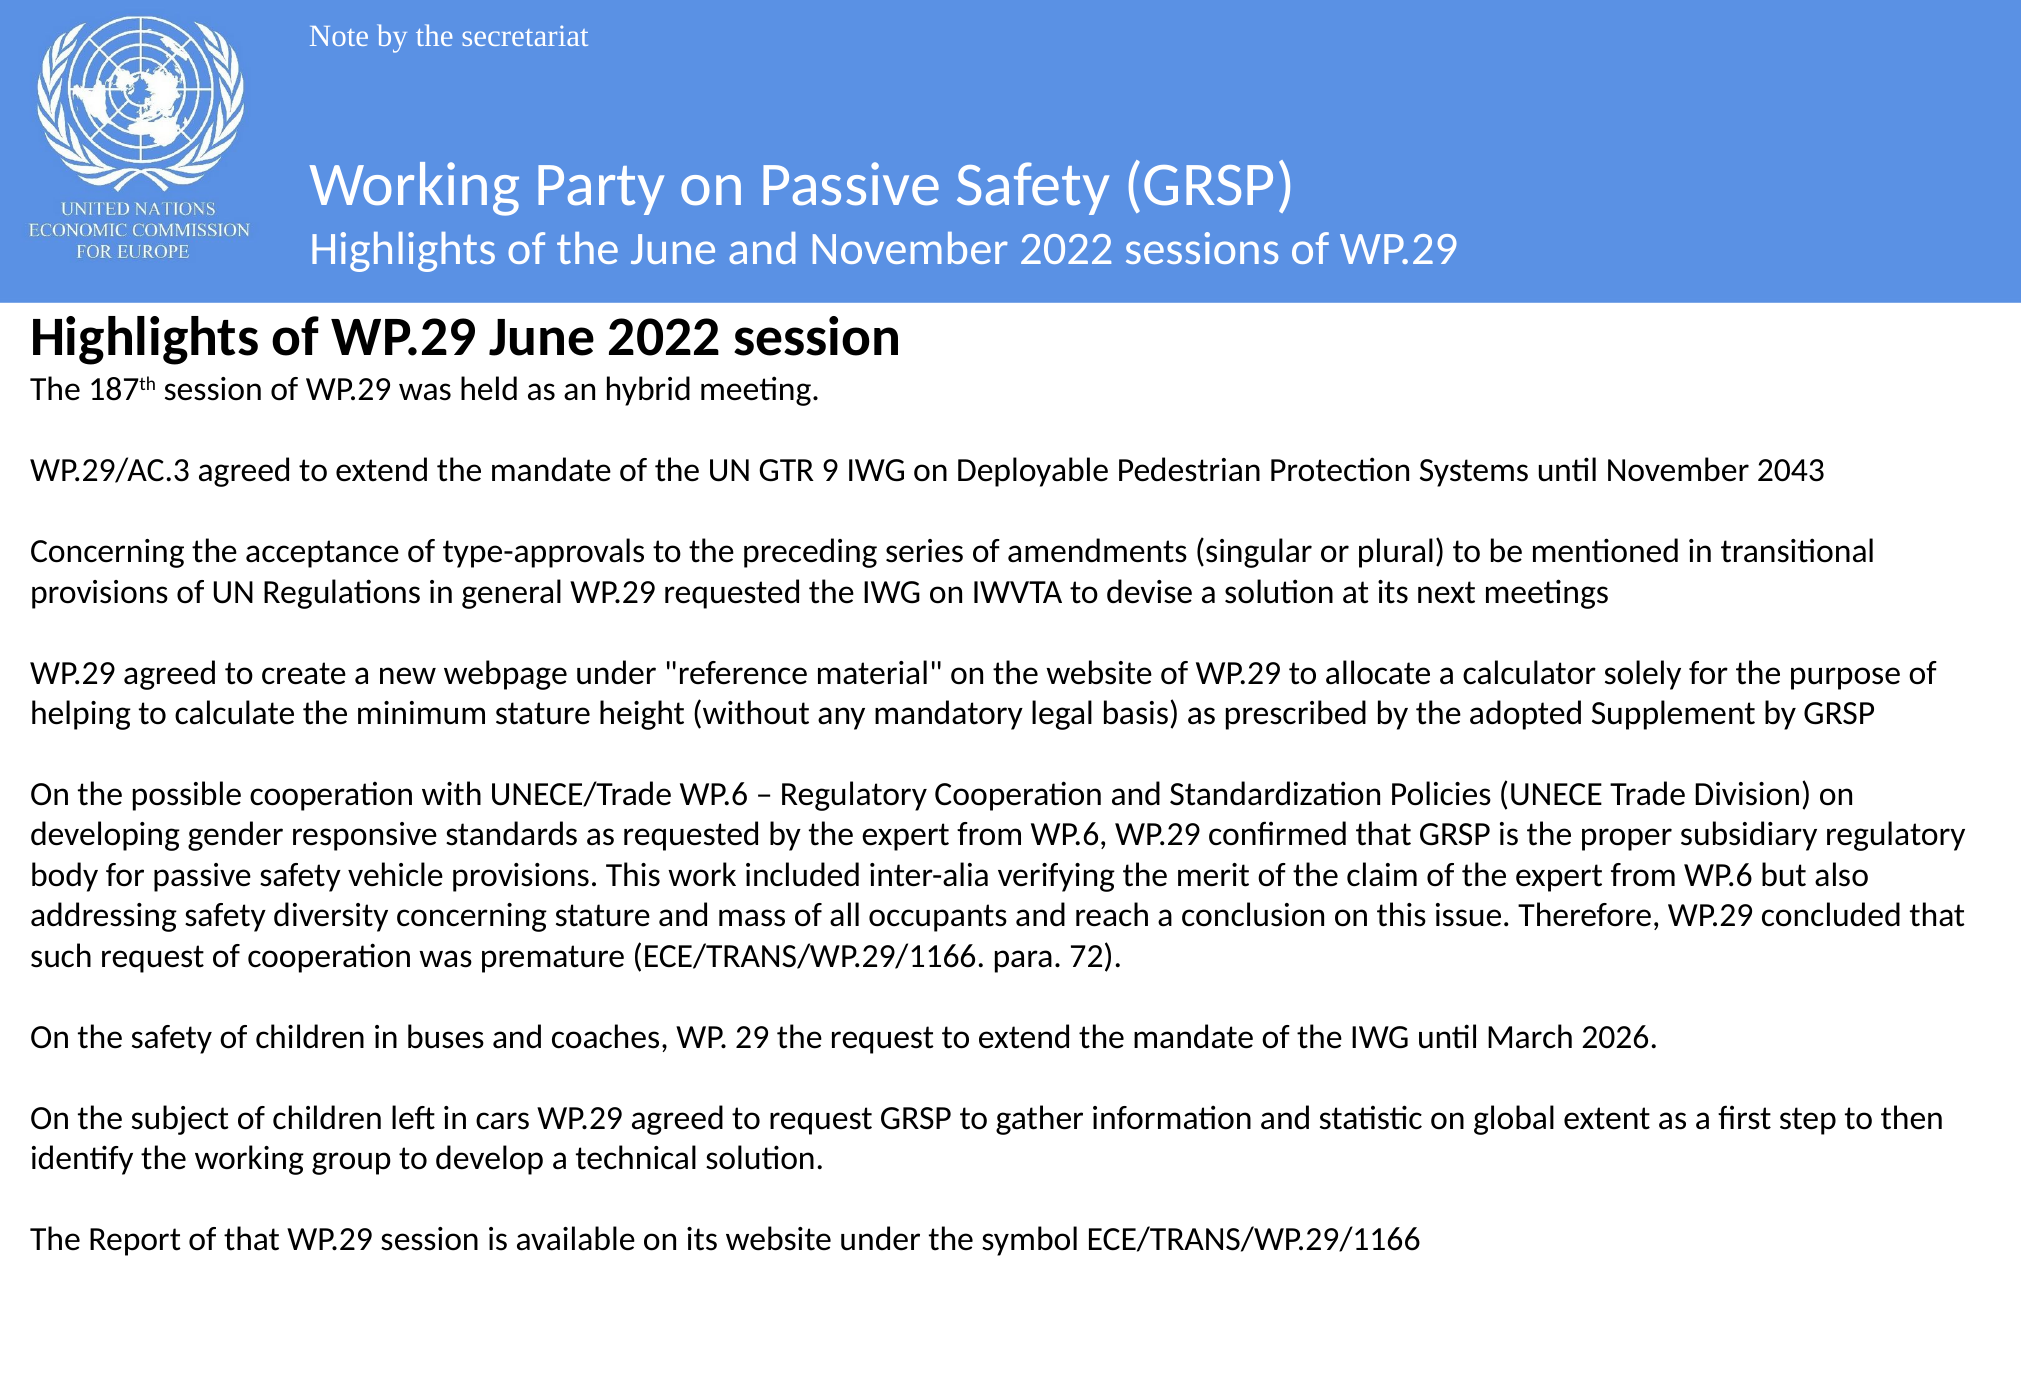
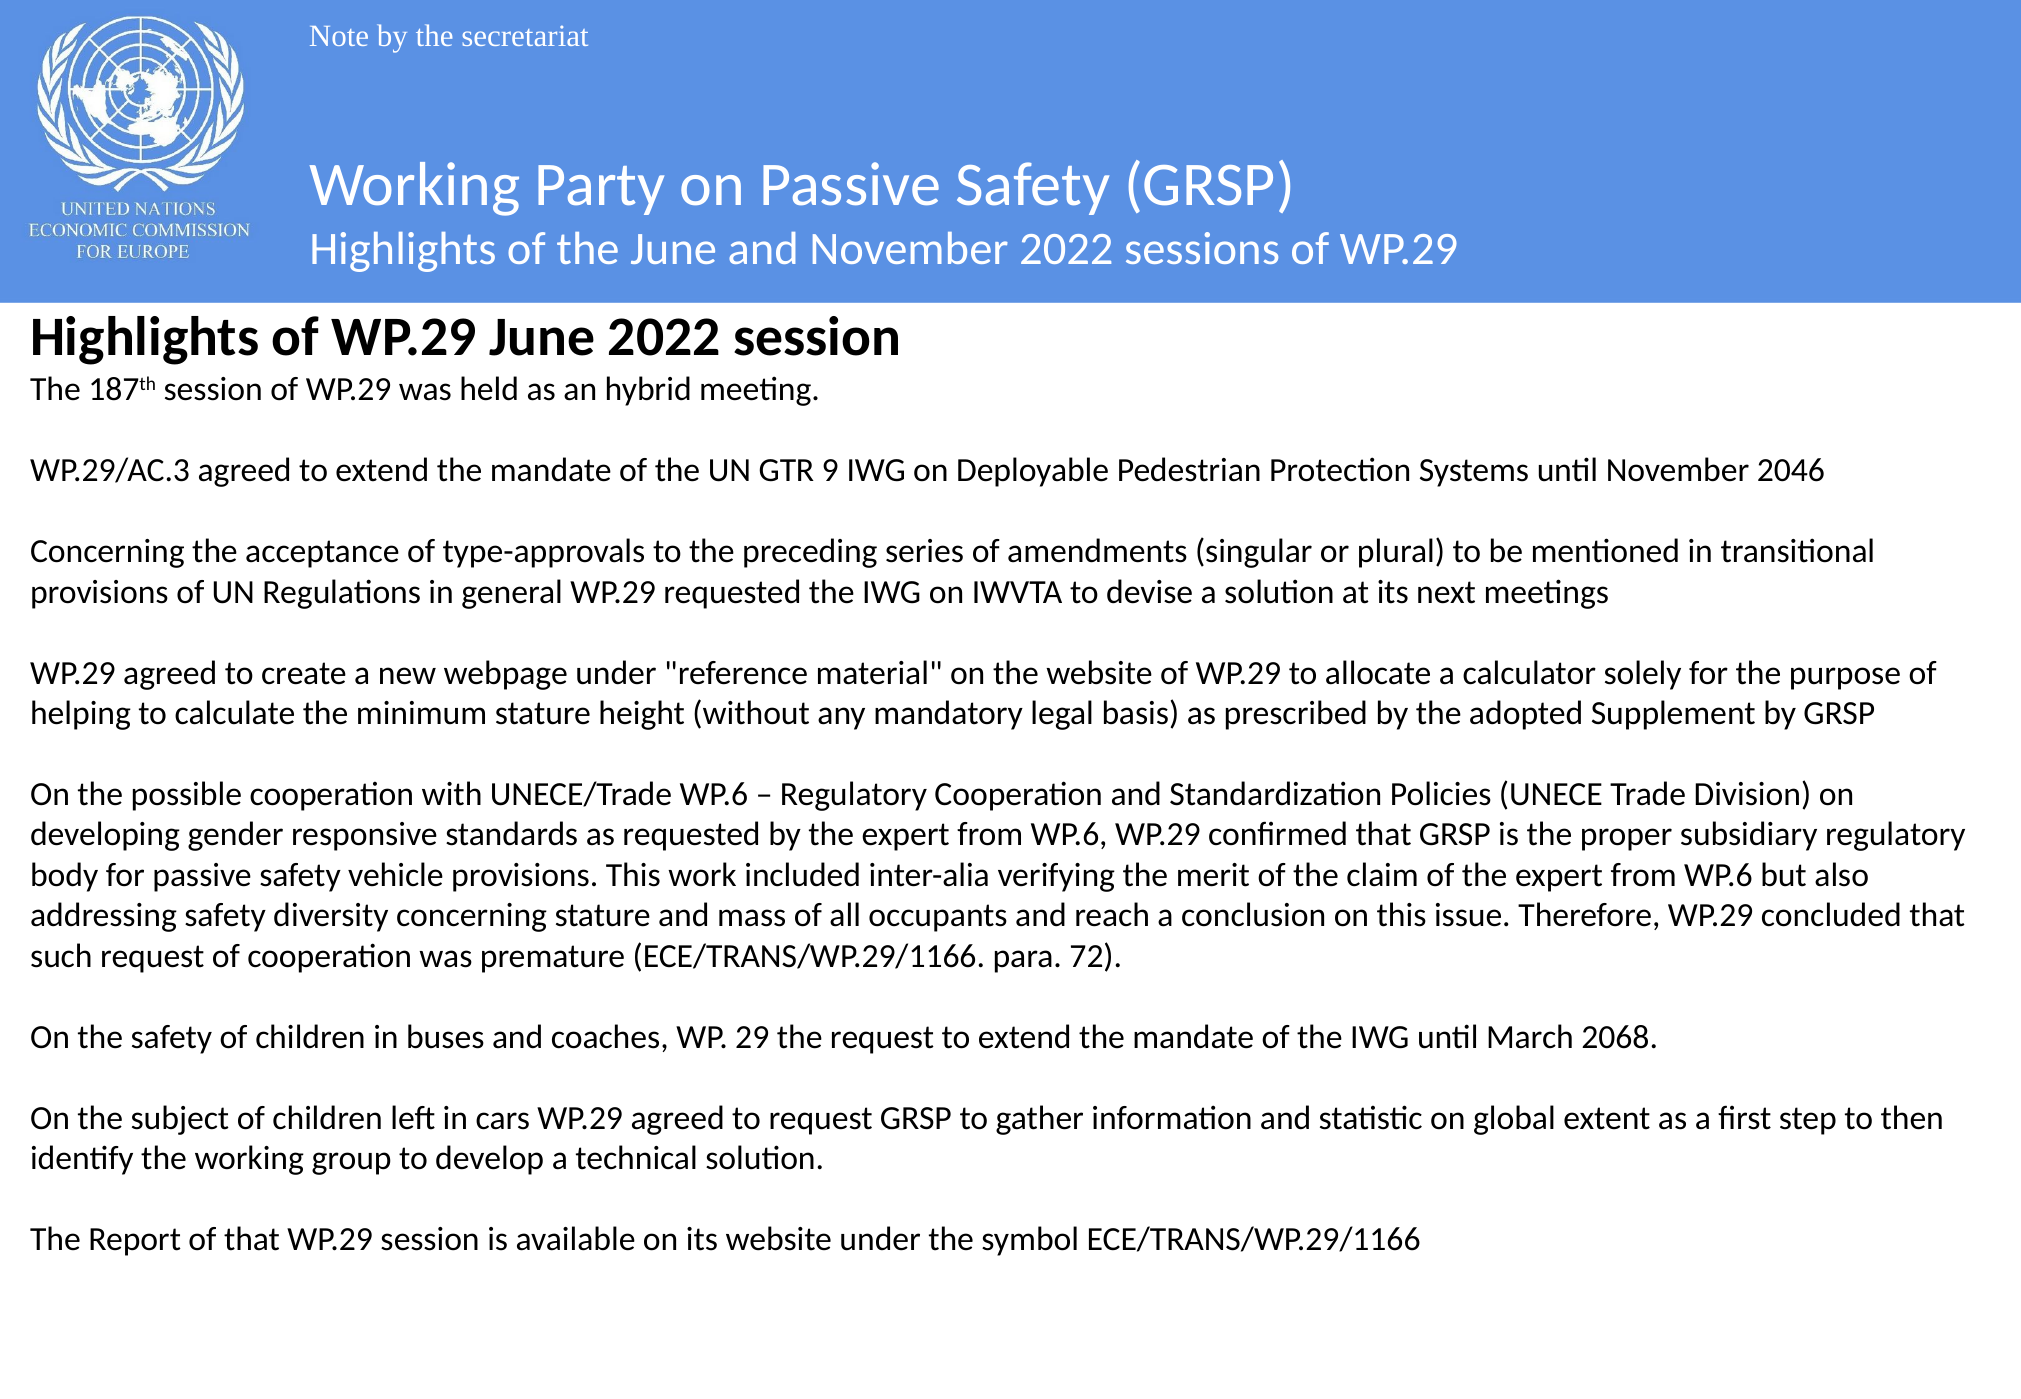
2043: 2043 -> 2046
2026: 2026 -> 2068
